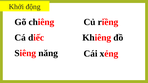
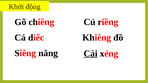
Cái underline: none -> present
